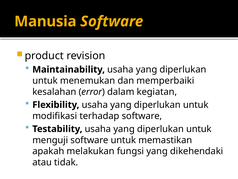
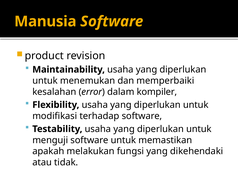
kegiatan: kegiatan -> kompiler
